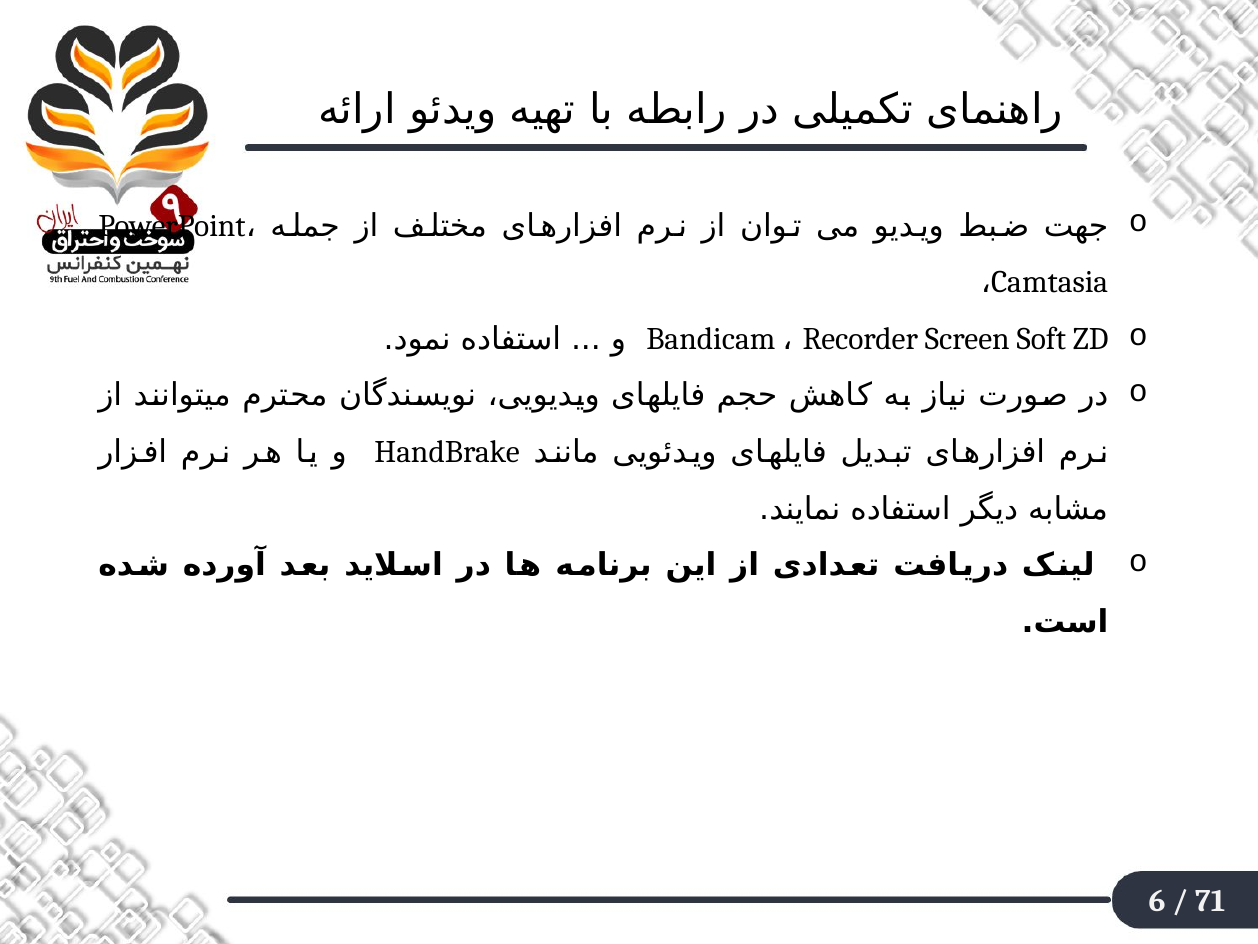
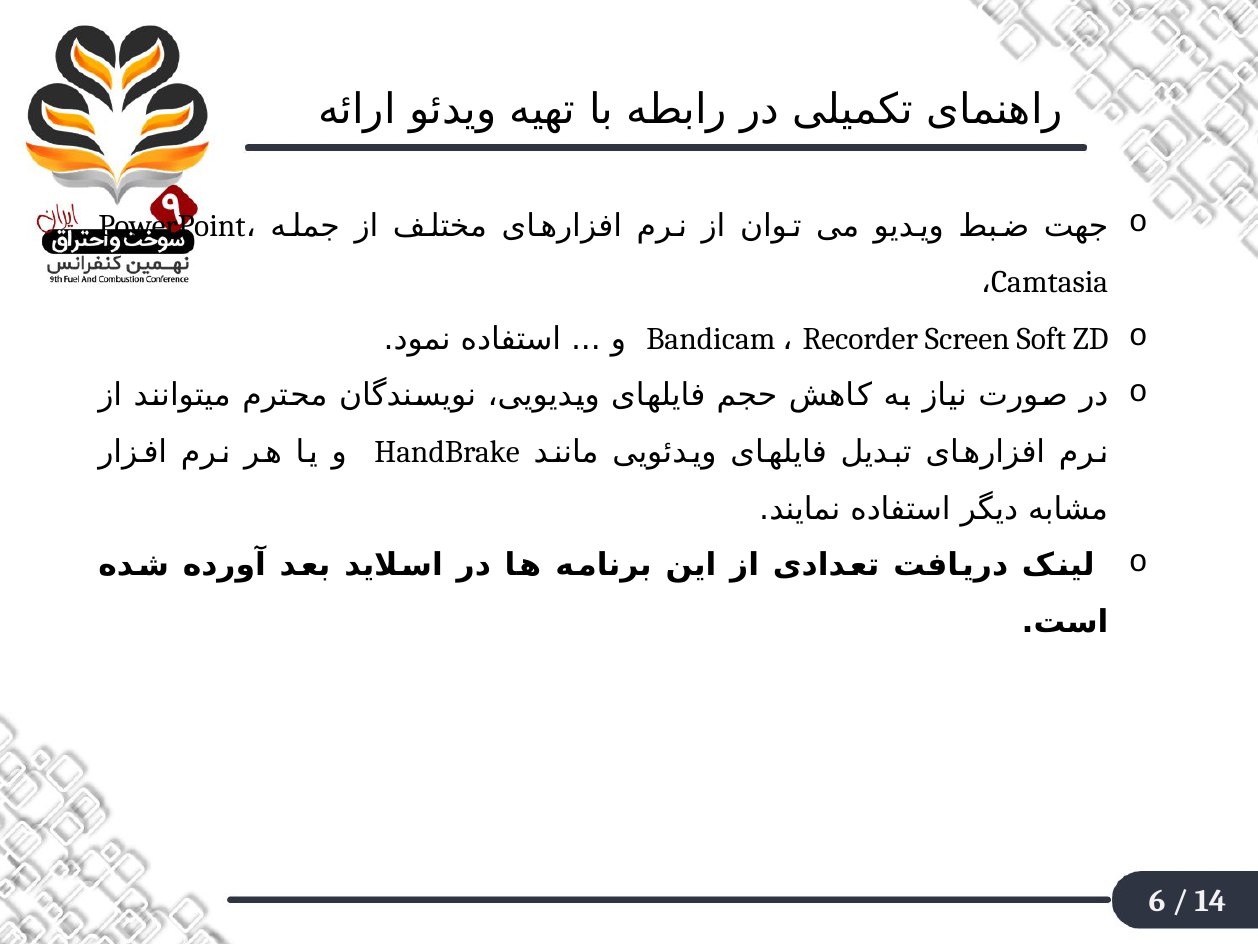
71: 71 -> 14
